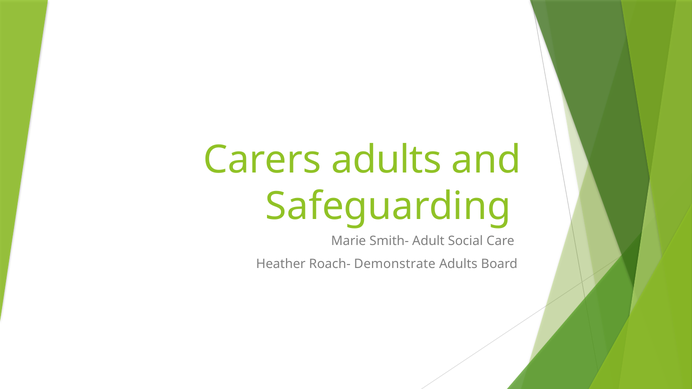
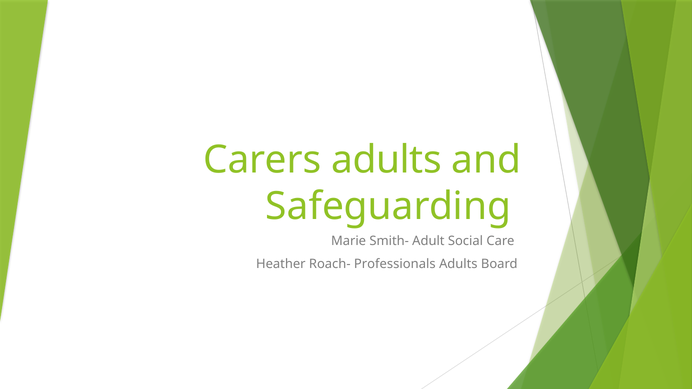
Demonstrate: Demonstrate -> Professionals
